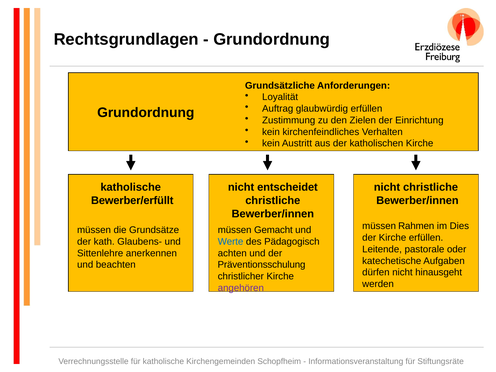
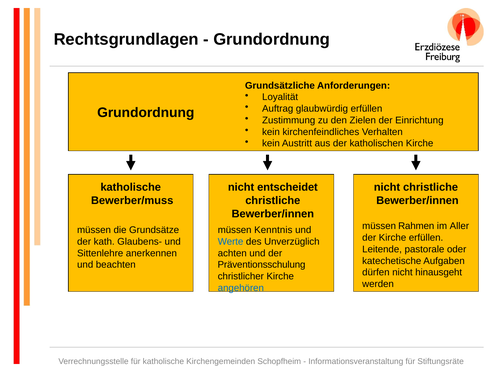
Bewerber/erfüllt: Bewerber/erfüllt -> Bewerber/muss
Dies: Dies -> Aller
Gemacht: Gemacht -> Kenntnis
Pädagogisch: Pädagogisch -> Unverzüglich
angehören colour: purple -> blue
